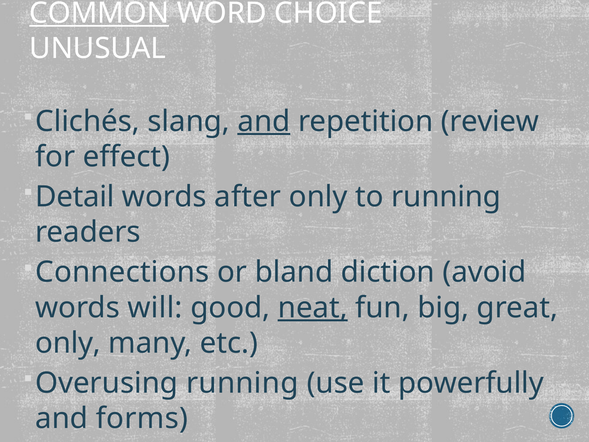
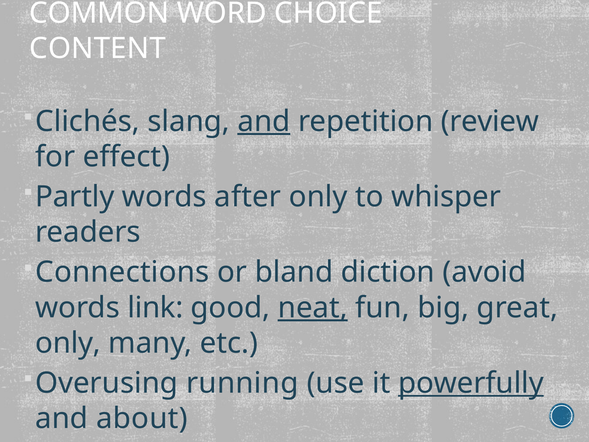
COMMON underline: present -> none
UNUSUAL: UNUSUAL -> CONTENT
Detail at (75, 197): Detail -> Partly
to running: running -> whisper
will: will -> link
powerfully underline: none -> present
forms: forms -> about
